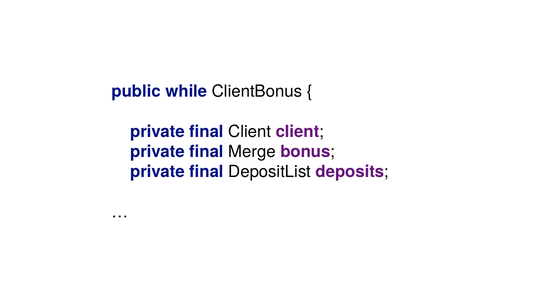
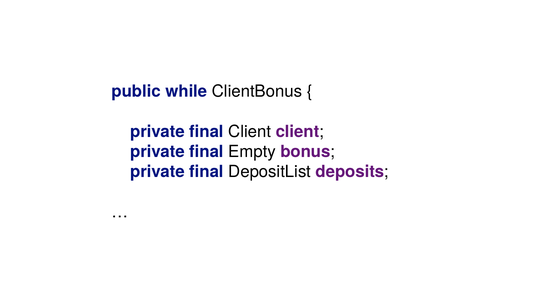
Merge: Merge -> Empty
